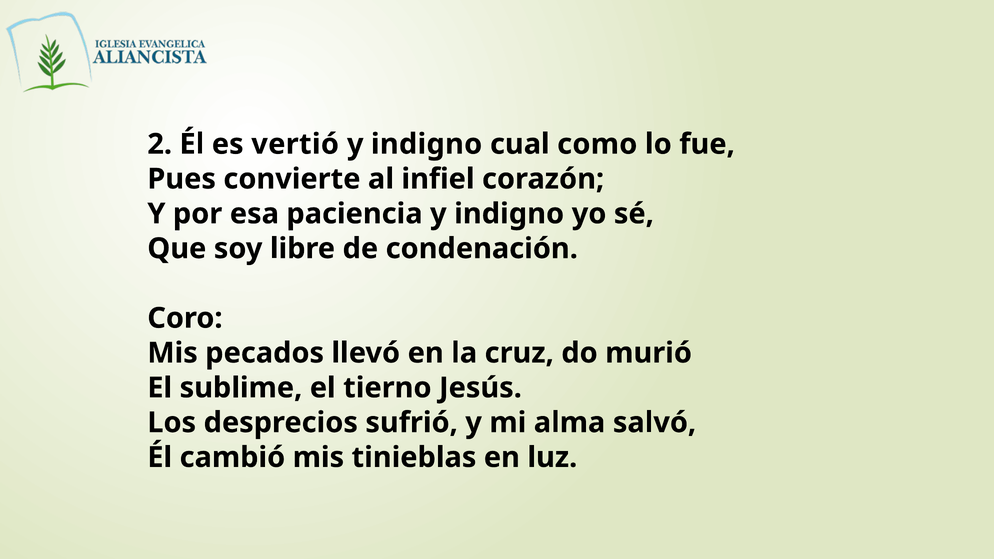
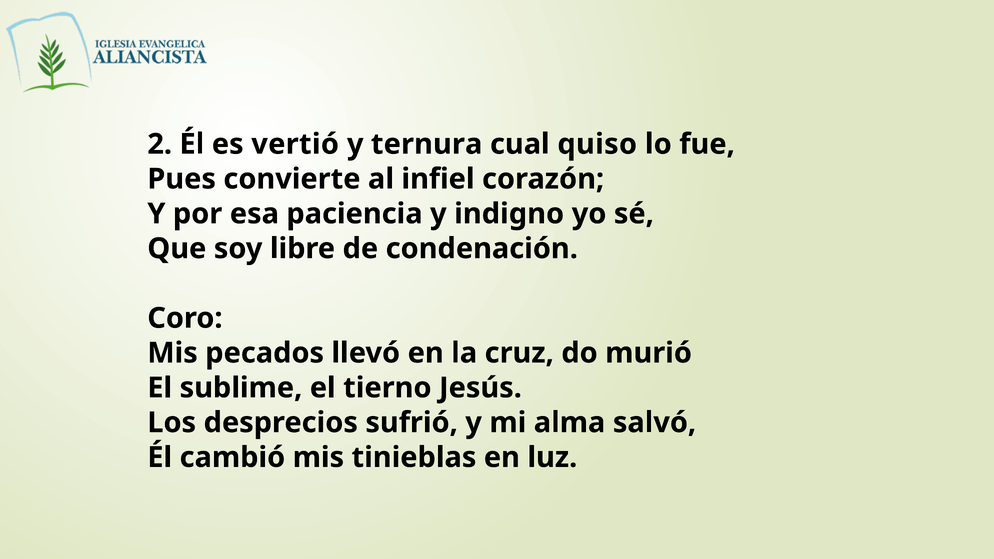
indigno at (427, 144): indigno -> ternura
como: como -> quiso
